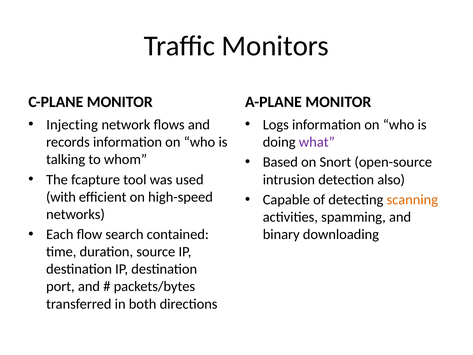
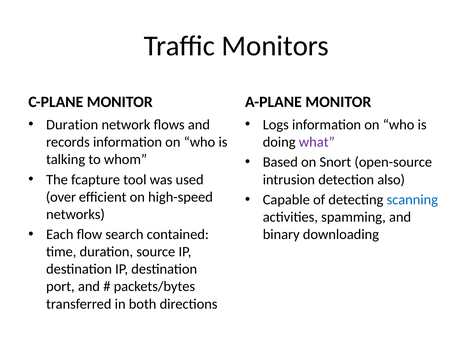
Injecting at (72, 125): Injecting -> Duration
with: with -> over
scanning colour: orange -> blue
